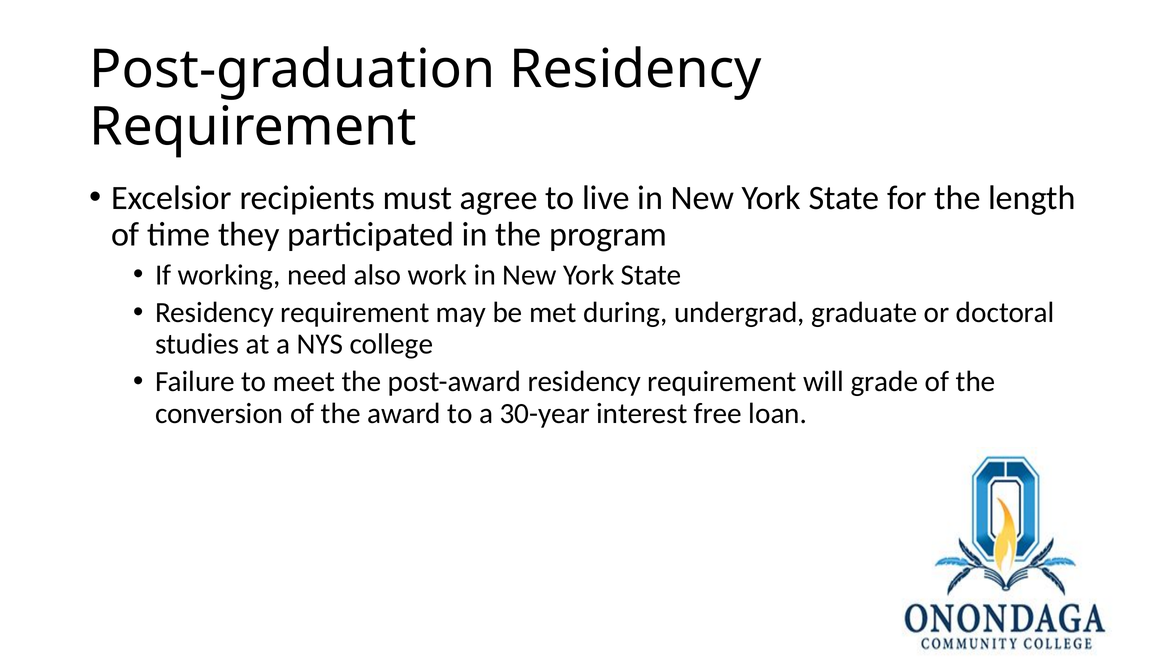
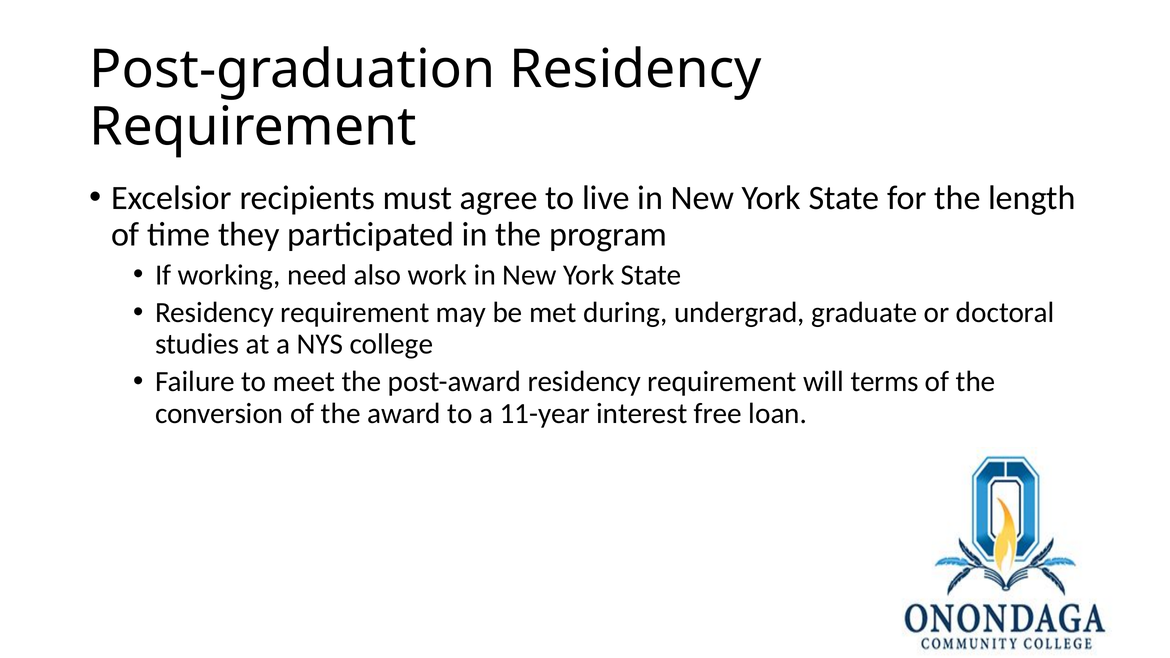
grade: grade -> terms
30-year: 30-year -> 11-year
